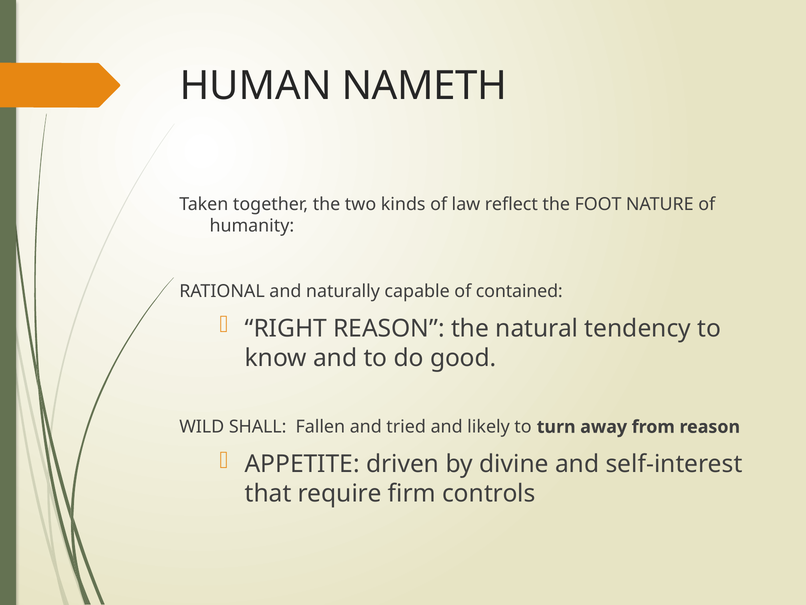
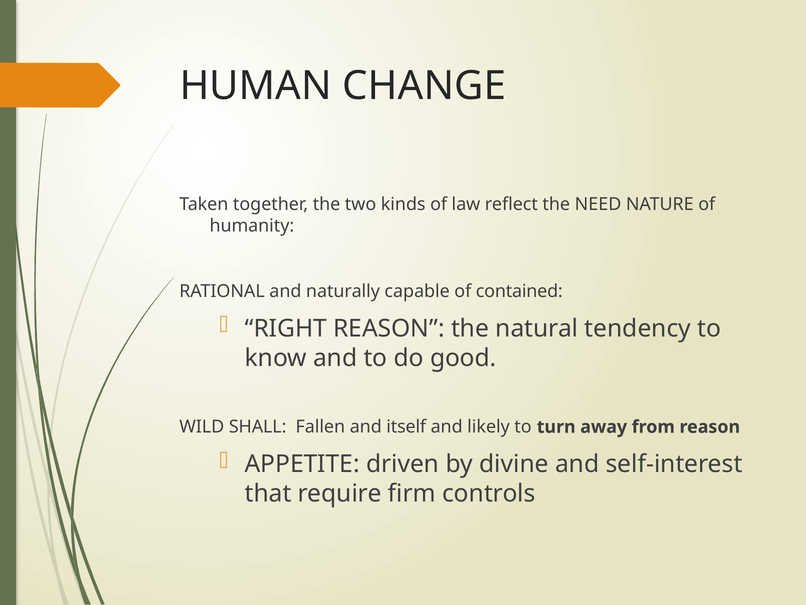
NAMETH: NAMETH -> CHANGE
FOOT: FOOT -> NEED
tried: tried -> itself
